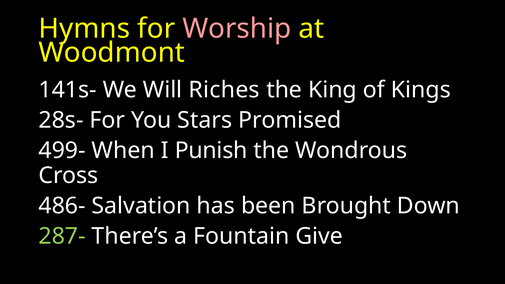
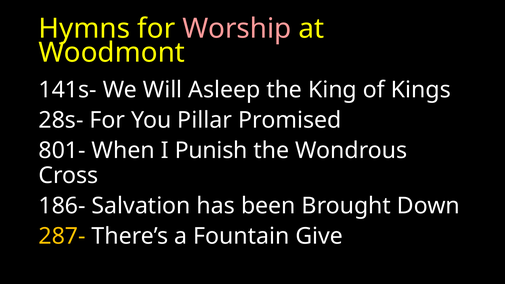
Riches: Riches -> Asleep
Stars: Stars -> Pillar
499-: 499- -> 801-
486-: 486- -> 186-
287- colour: light green -> yellow
